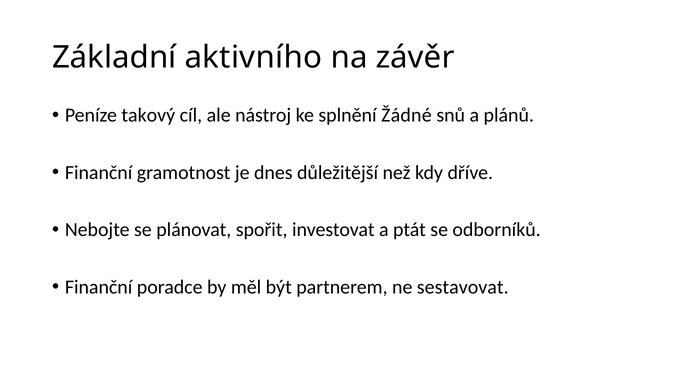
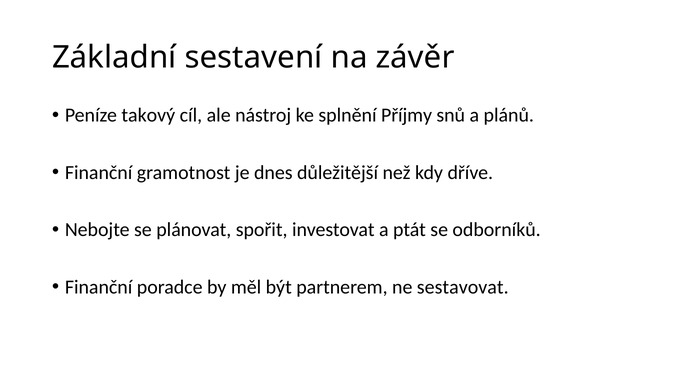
aktivního: aktivního -> sestavení
Žádné: Žádné -> Příjmy
